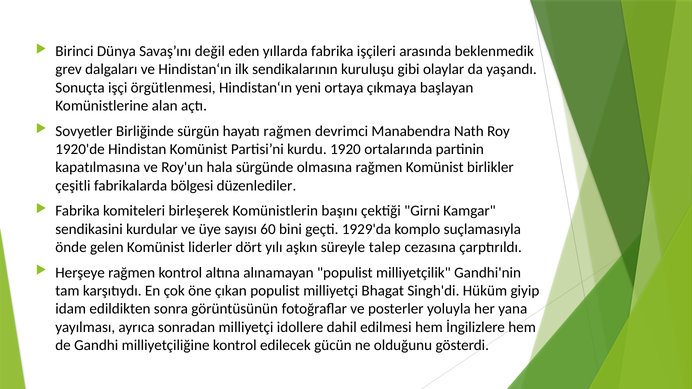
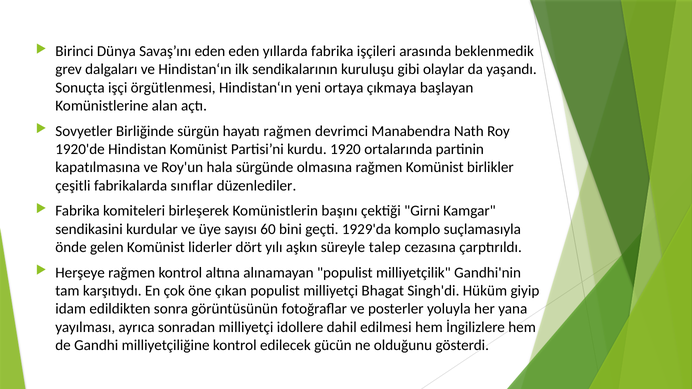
Savaş’ını değil: değil -> eden
bölgesi: bölgesi -> sınıflar
